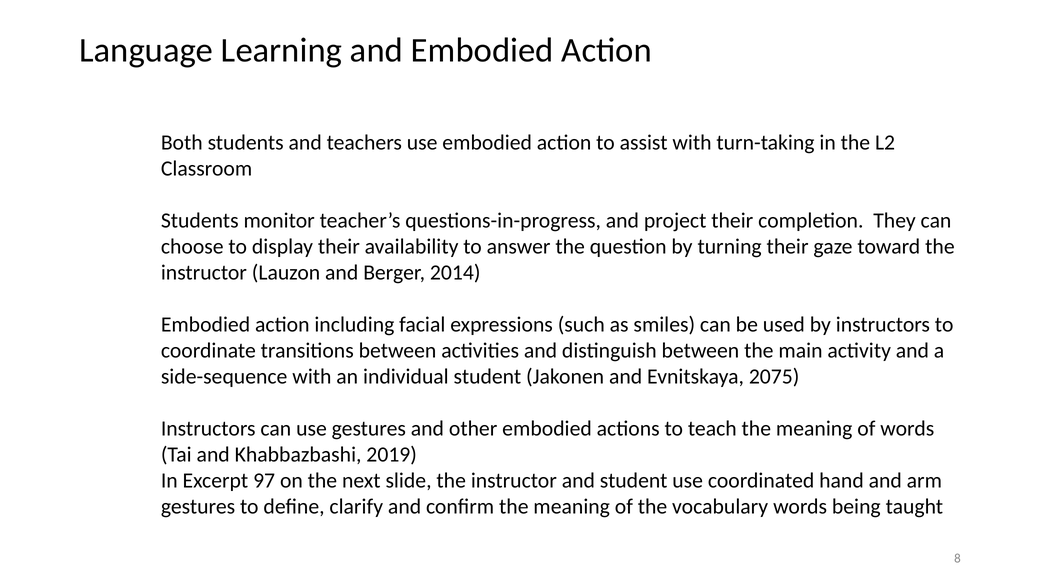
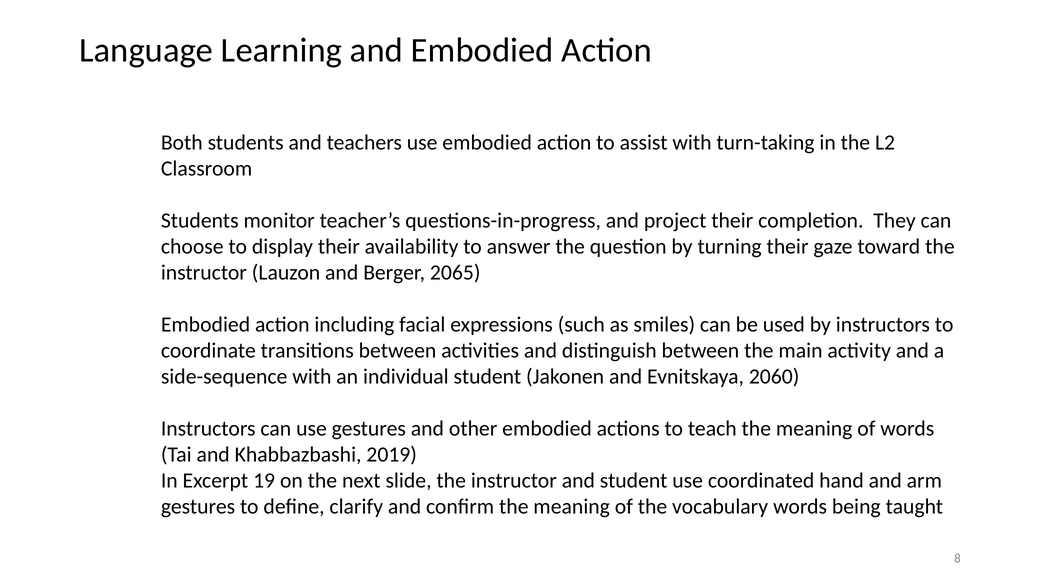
2014: 2014 -> 2065
2075: 2075 -> 2060
97: 97 -> 19
